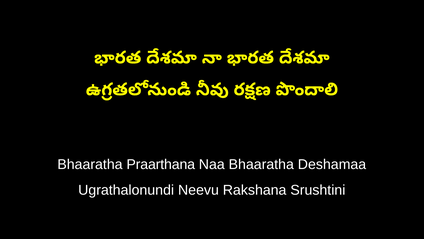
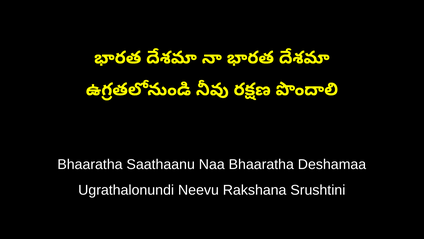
Praarthana: Praarthana -> Saathaanu
